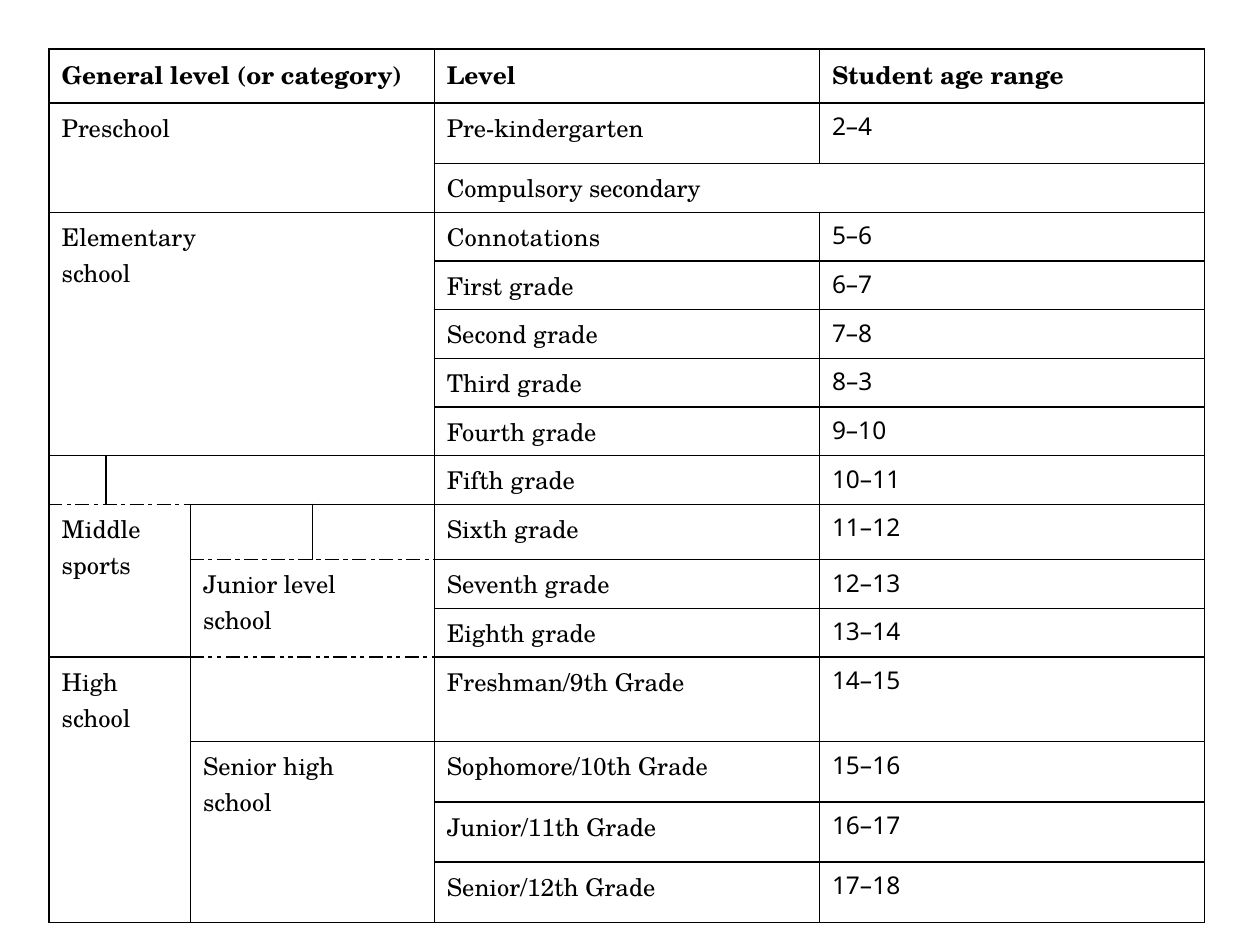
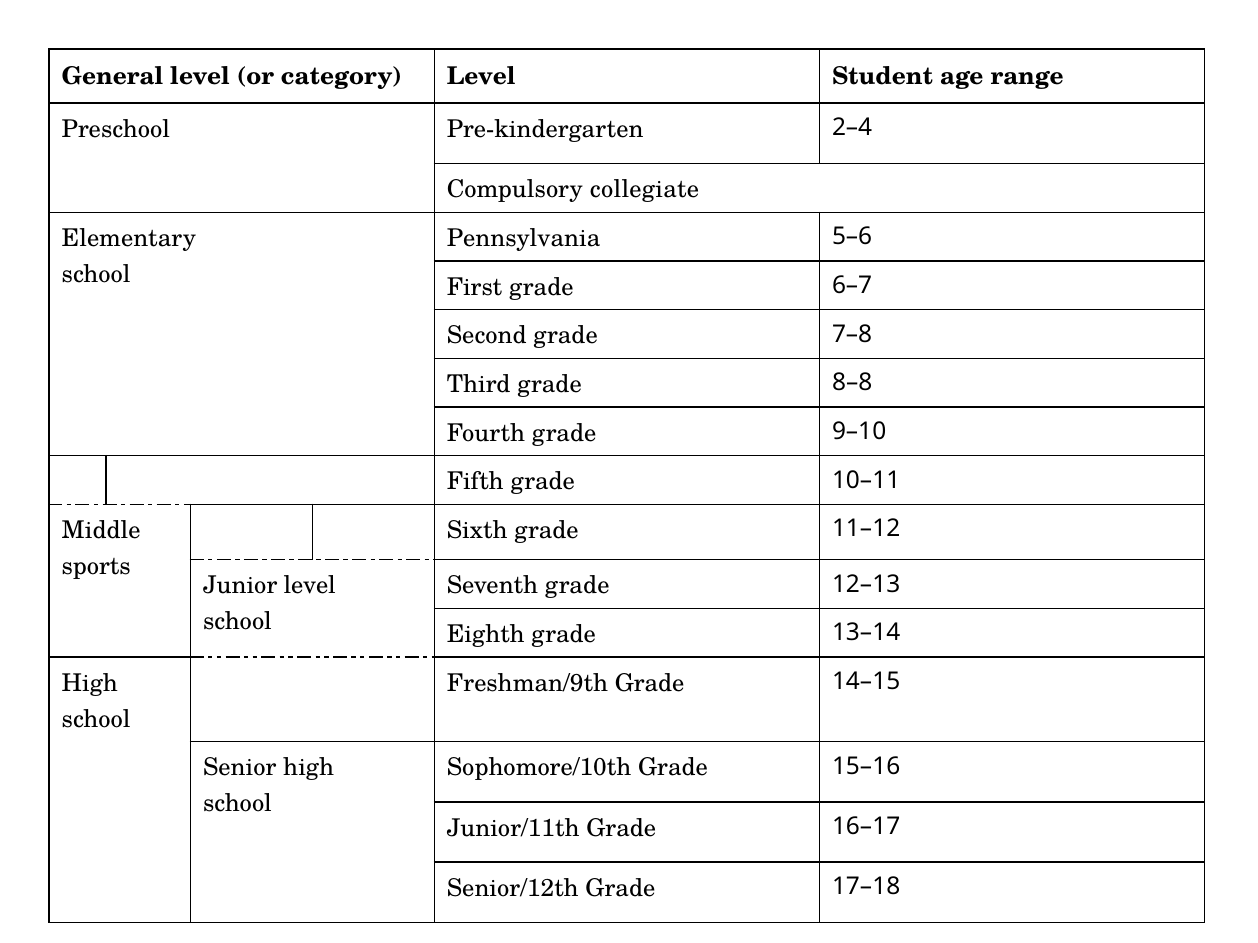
secondary: secondary -> collegiate
Connotations: Connotations -> Pennsylvania
8–3: 8–3 -> 8–8
